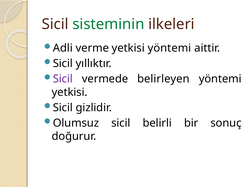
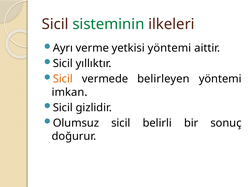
Adli: Adli -> Ayrı
Sicil at (63, 79) colour: purple -> orange
yetkisi at (70, 92): yetkisi -> imkan
